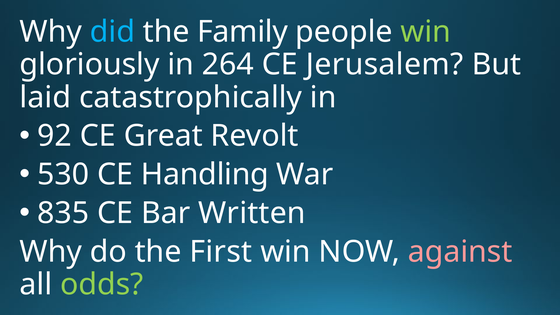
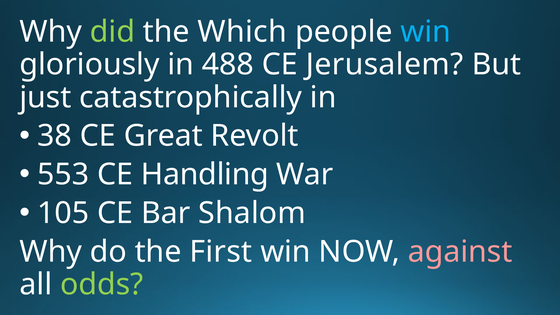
did colour: light blue -> light green
Family: Family -> Which
win at (426, 32) colour: light green -> light blue
264: 264 -> 488
laid: laid -> just
92: 92 -> 38
530: 530 -> 553
835: 835 -> 105
Written: Written -> Shalom
